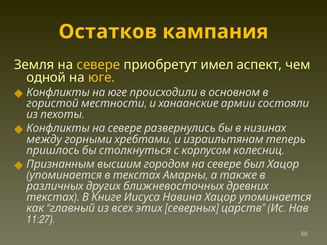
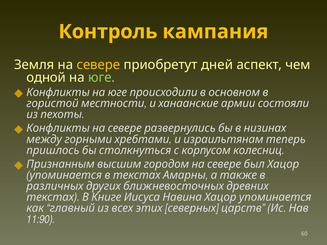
Остатков: Остатков -> Контроль
имел: имел -> дней
юге colour: yellow -> light green
11:27: 11:27 -> 11:90
